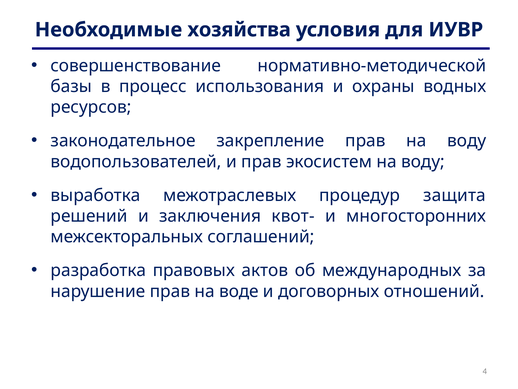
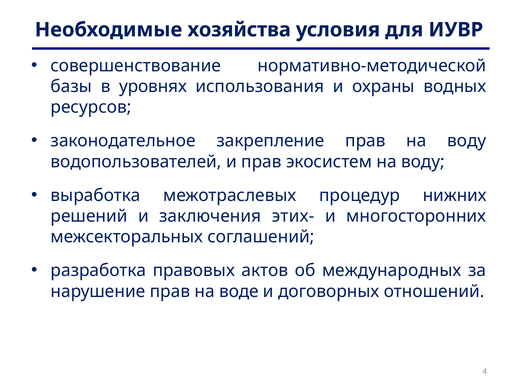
процесс: процесс -> уровнях
защита: защита -> нижних
квот-: квот- -> этих-
